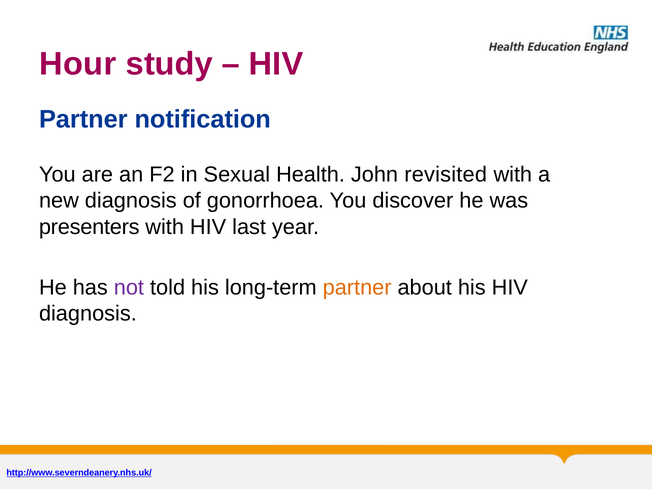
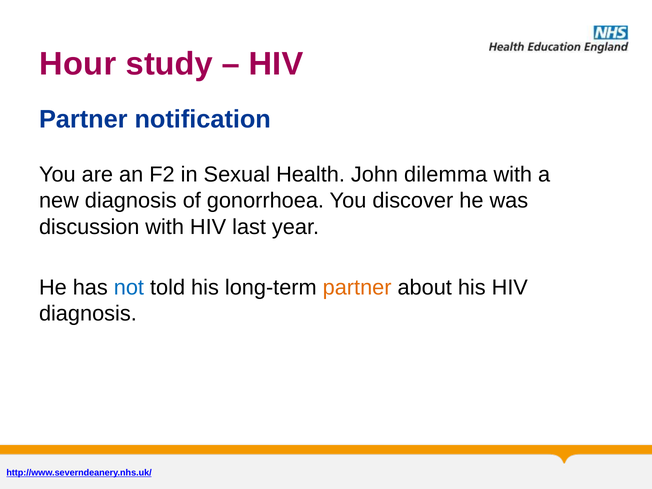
revisited: revisited -> dilemma
presenters: presenters -> discussion
not colour: purple -> blue
